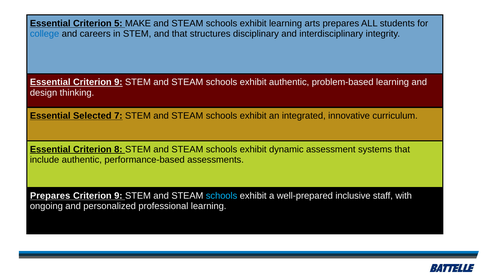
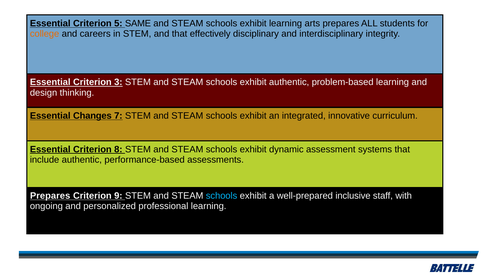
MAKE: MAKE -> SAME
college colour: blue -> orange
structures: structures -> effectively
Essential Criterion 9: 9 -> 3
Selected: Selected -> Changes
